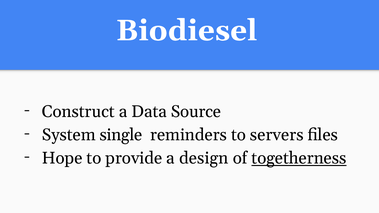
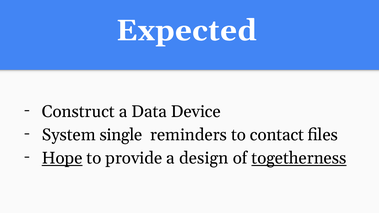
Biodiesel: Biodiesel -> Expected
Source: Source -> Device
servers: servers -> contact
Hope underline: none -> present
